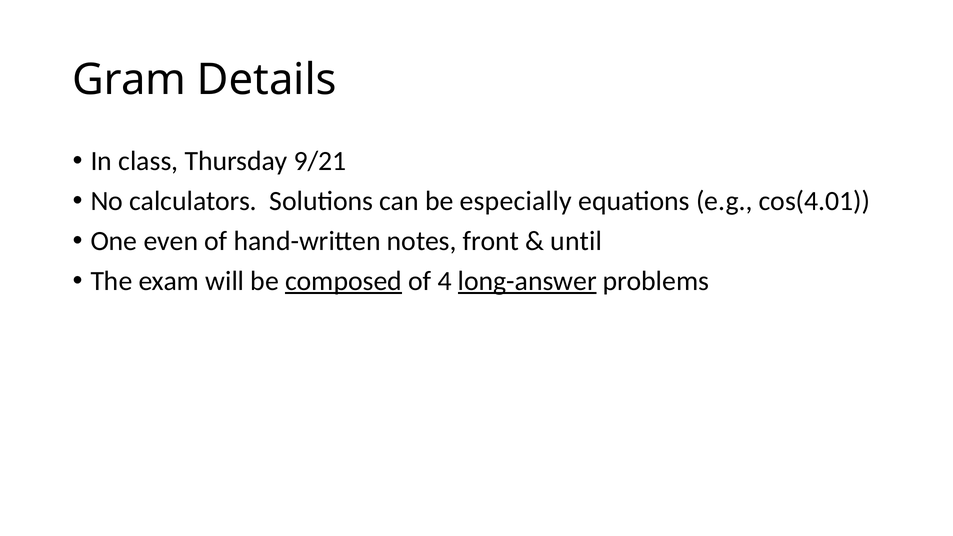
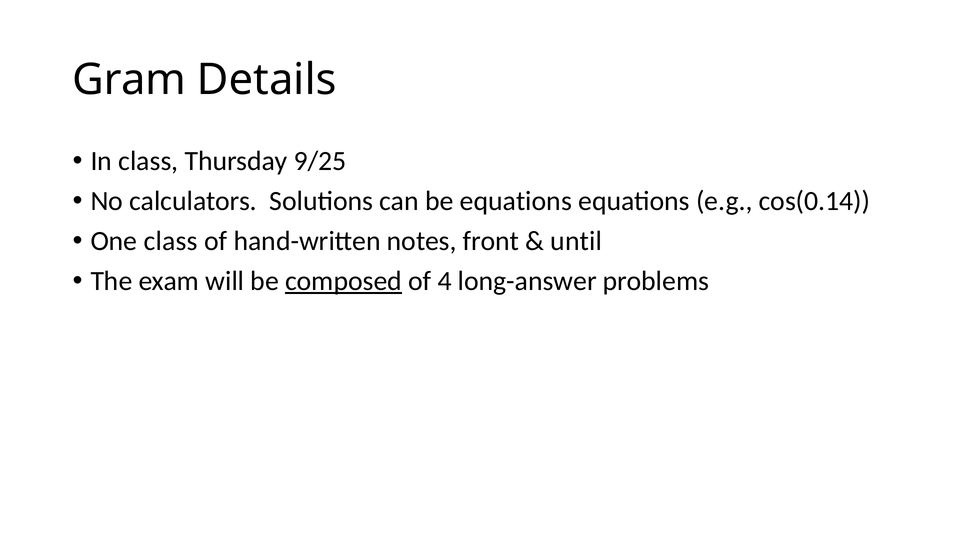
9/21: 9/21 -> 9/25
be especially: especially -> equations
cos(4.01: cos(4.01 -> cos(0.14
One even: even -> class
long-answer underline: present -> none
